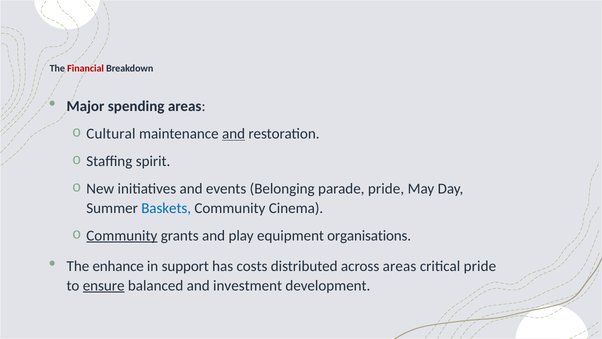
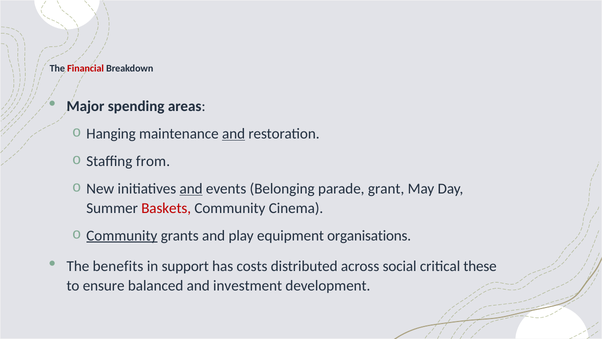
Cultural: Cultural -> Hanging
spirit: spirit -> from
and at (191, 189) underline: none -> present
parade pride: pride -> grant
Baskets colour: blue -> red
enhance: enhance -> benefits
across areas: areas -> social
critical pride: pride -> these
ensure underline: present -> none
